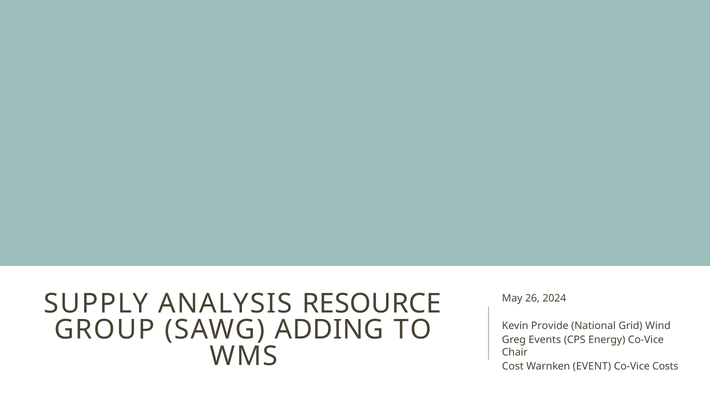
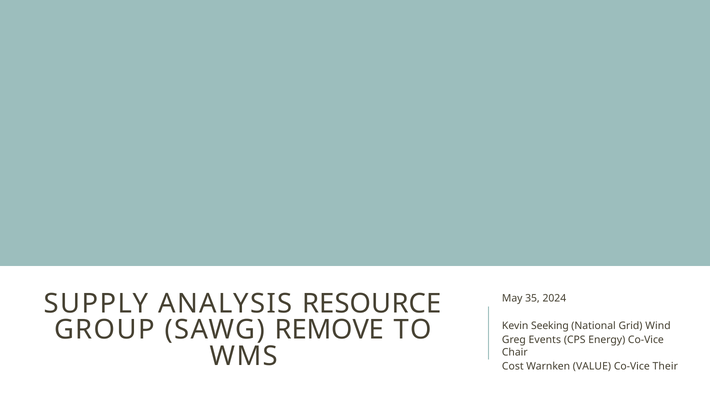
26: 26 -> 35
ADDING: ADDING -> REMOVE
Provide: Provide -> Seeking
EVENT: EVENT -> VALUE
Costs: Costs -> Their
